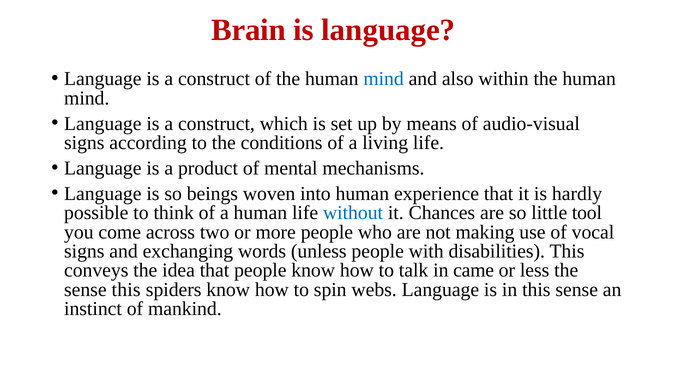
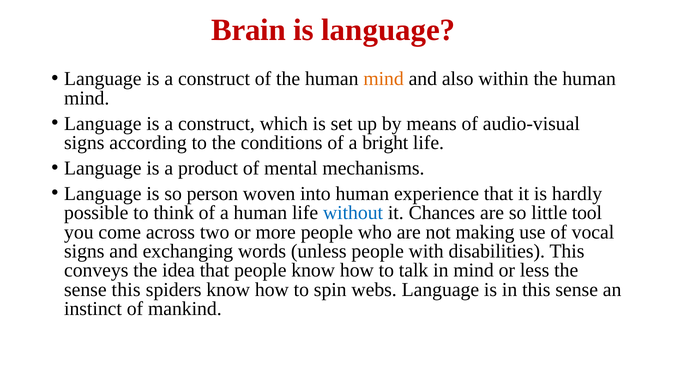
mind at (384, 79) colour: blue -> orange
living: living -> bright
beings: beings -> person
in came: came -> mind
